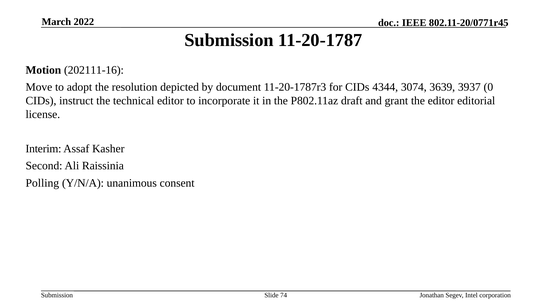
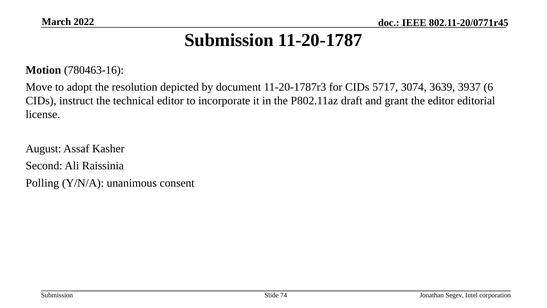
202111-16: 202111-16 -> 780463-16
4344: 4344 -> 5717
0: 0 -> 6
Interim: Interim -> August
